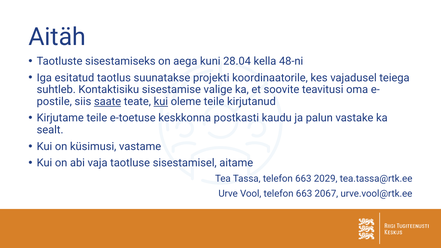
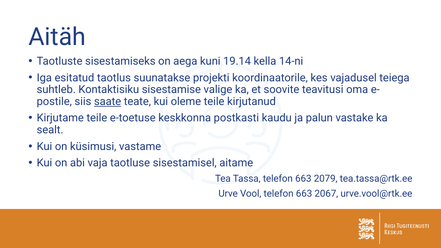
28.04: 28.04 -> 19.14
48-ni: 48-ni -> 14-ni
kui at (161, 102) underline: present -> none
2029: 2029 -> 2079
